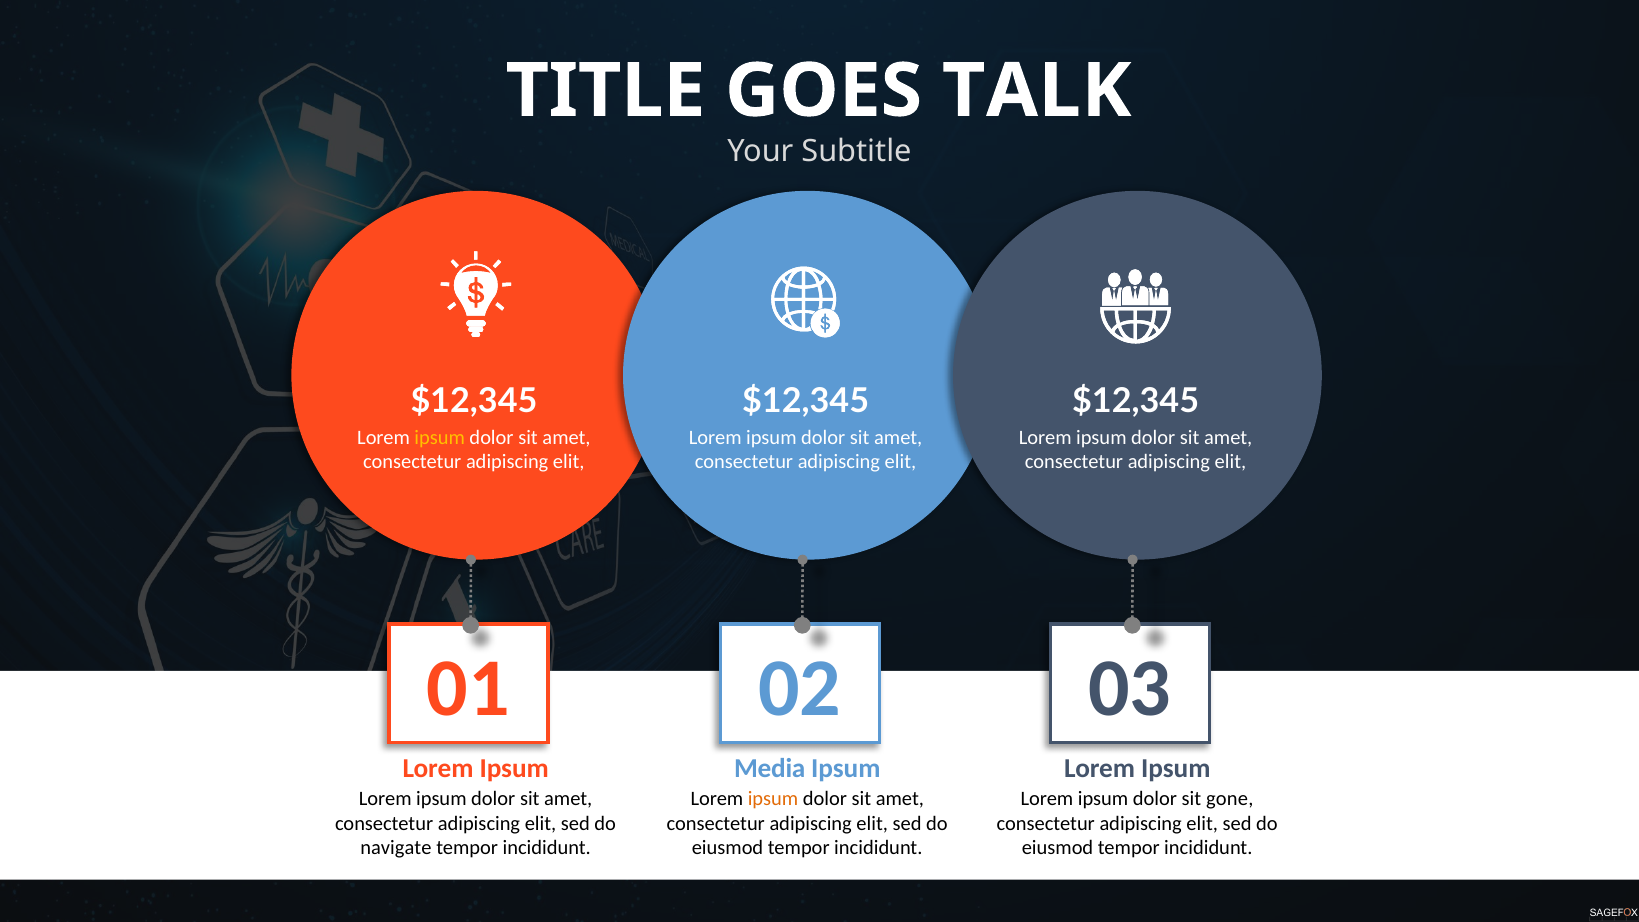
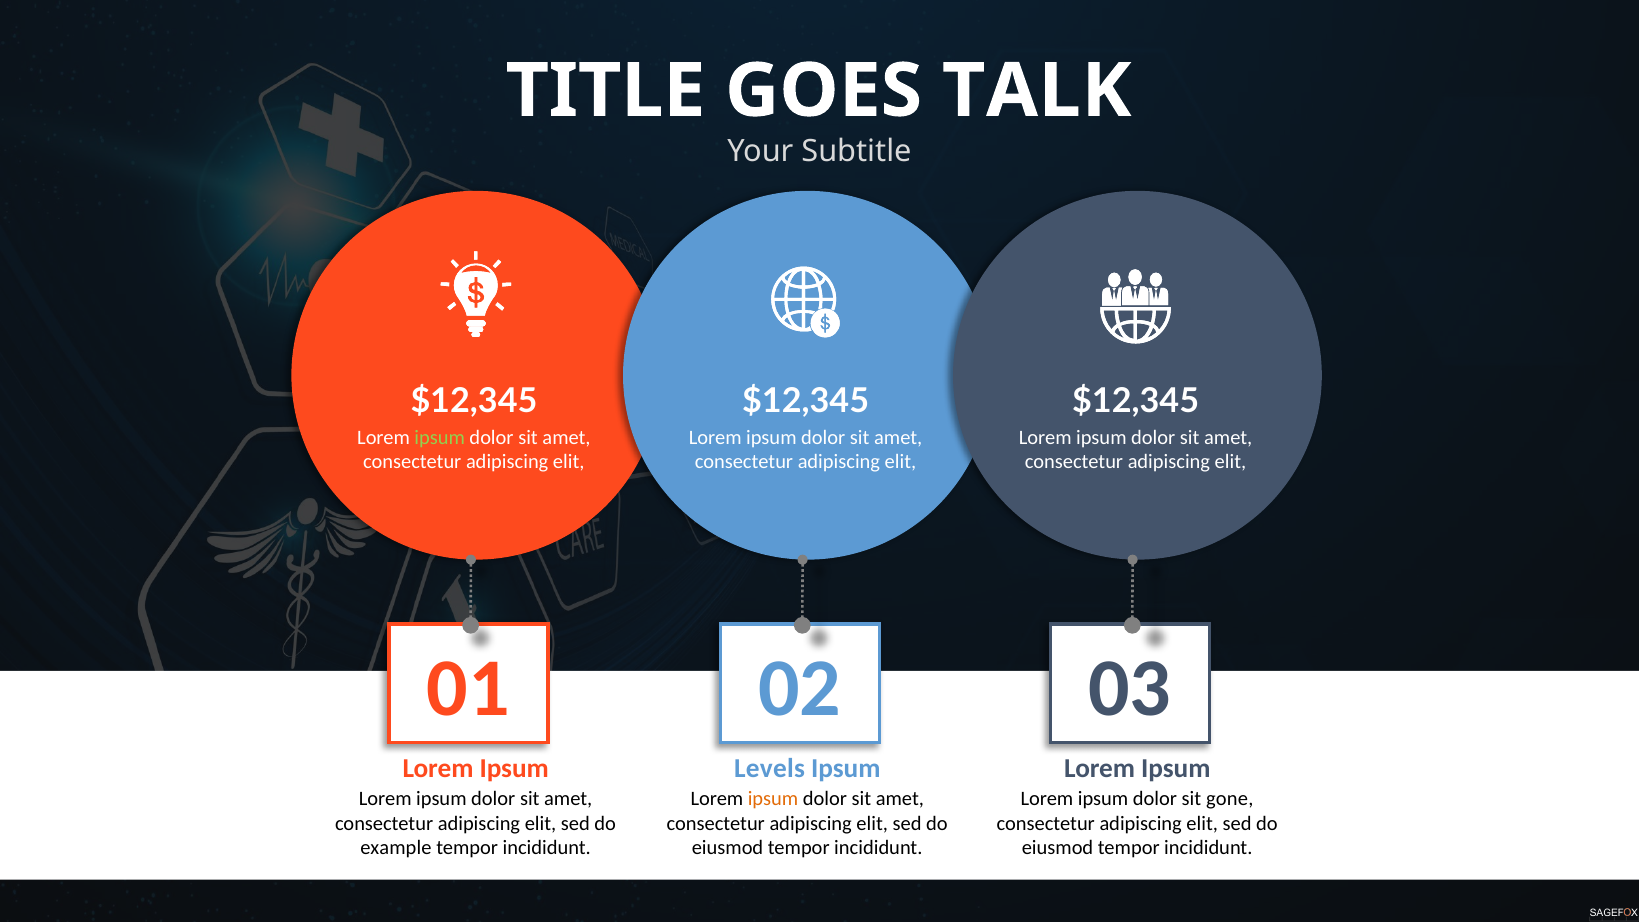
ipsum at (440, 438) colour: yellow -> light green
Media: Media -> Levels
navigate: navigate -> example
